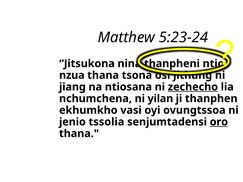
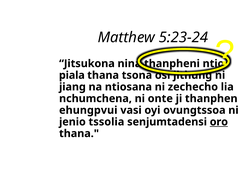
nzua: nzua -> piala
zechecho underline: present -> none
yilan: yilan -> onte
ekhumkho: ekhumkho -> ehungpvui
